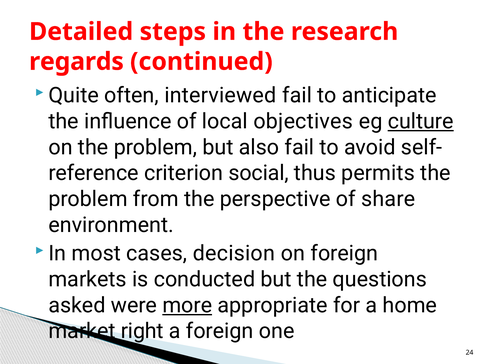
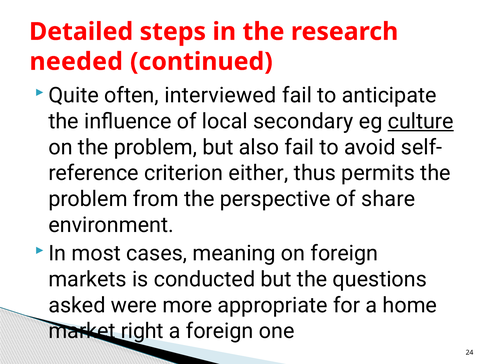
regards: regards -> needed
objectives: objectives -> secondary
social: social -> either
decision: decision -> meaning
more underline: present -> none
